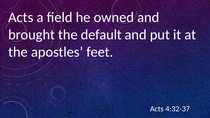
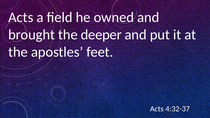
default: default -> deeper
